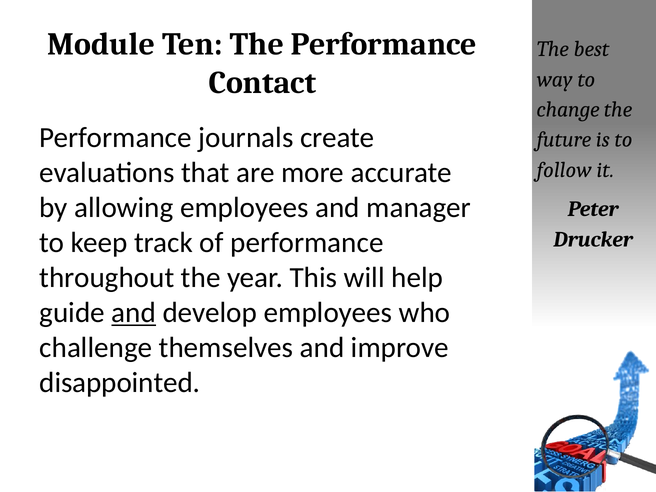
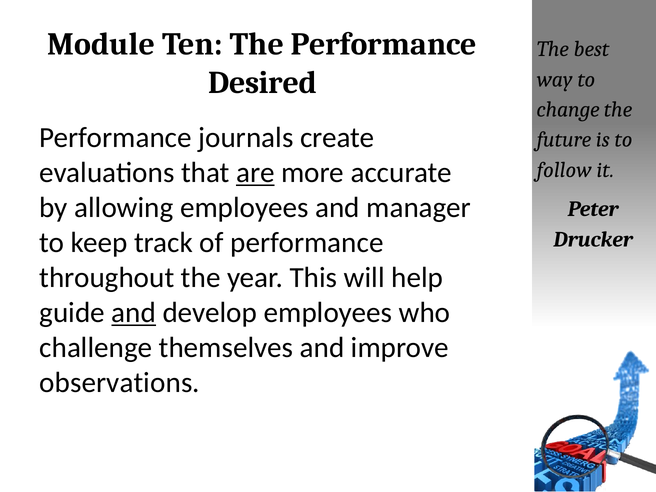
Contact: Contact -> Desired
are underline: none -> present
disappointed: disappointed -> observations
